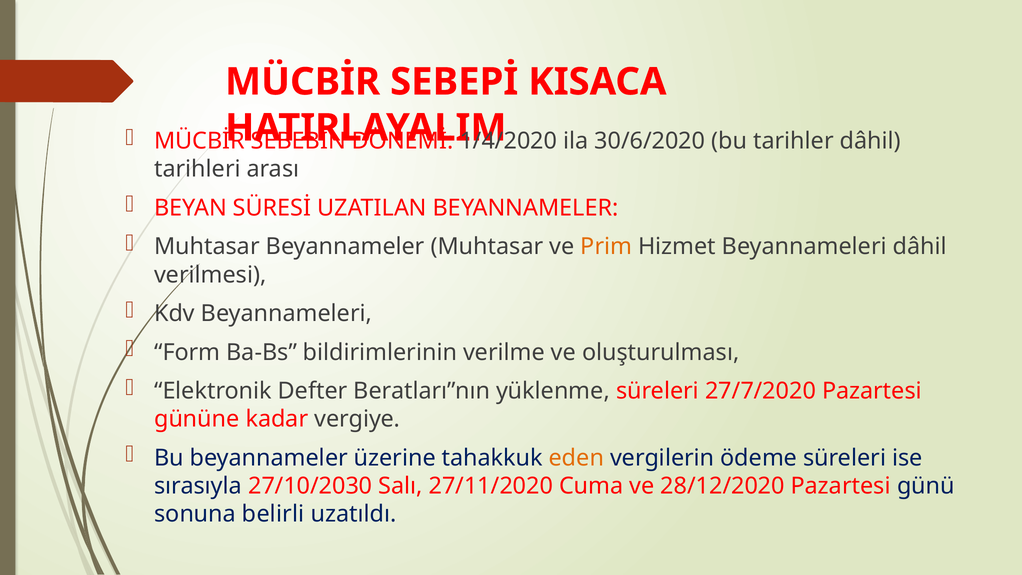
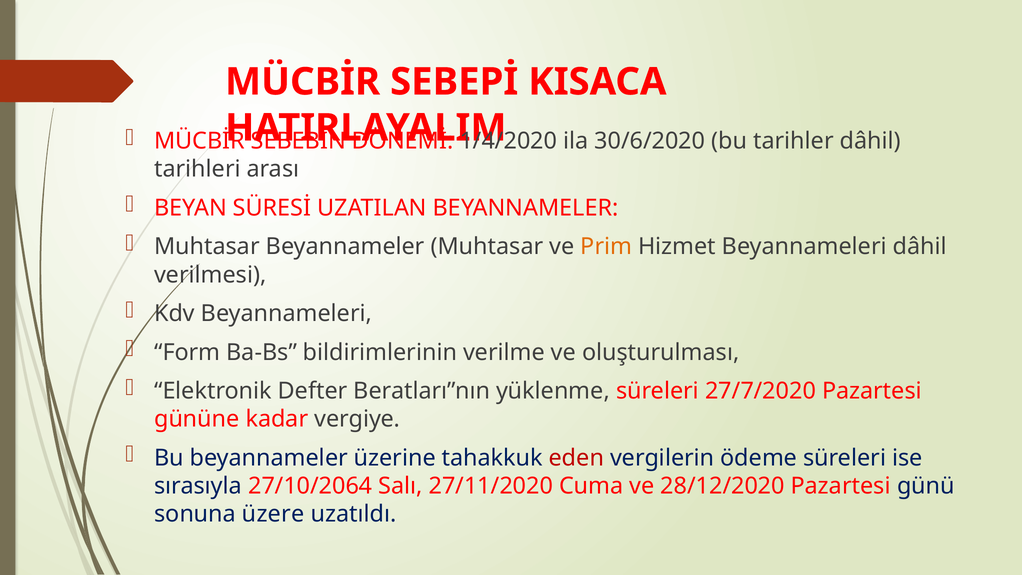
eden colour: orange -> red
27/10/2030: 27/10/2030 -> 27/10/2064
belirli: belirli -> üzere
